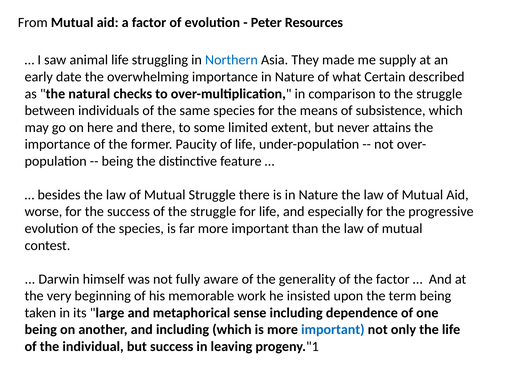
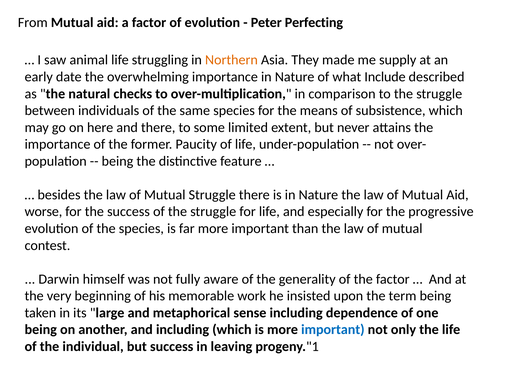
Resources: Resources -> Perfecting
Northern colour: blue -> orange
Certain: Certain -> Include
